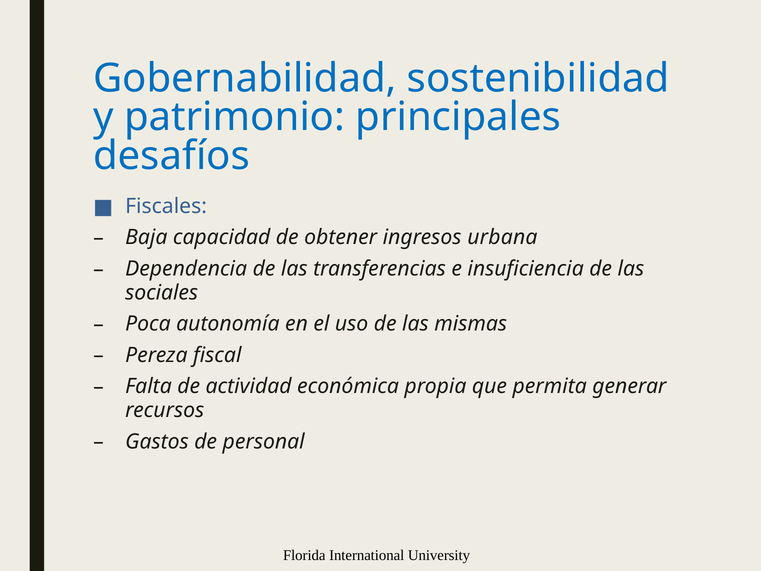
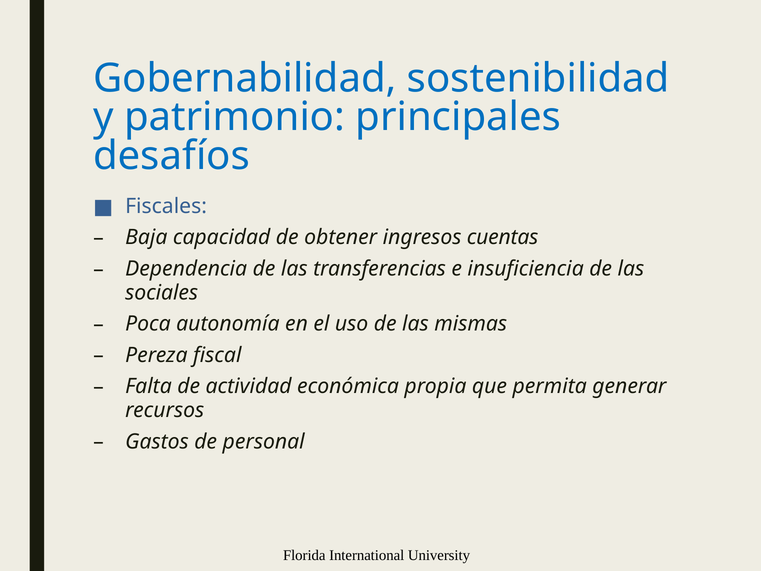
urbana: urbana -> cuentas
